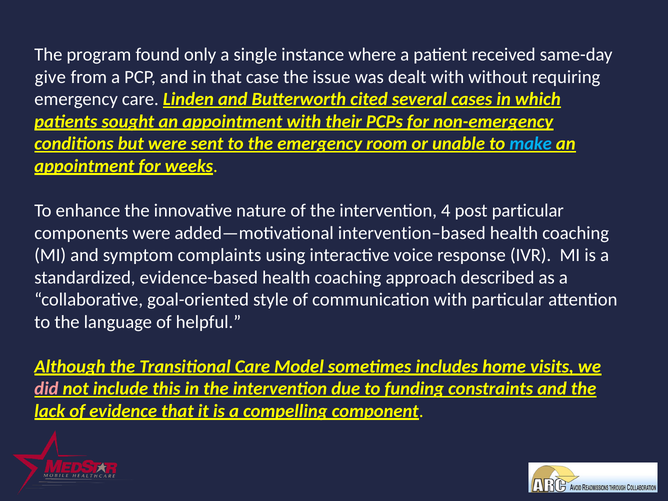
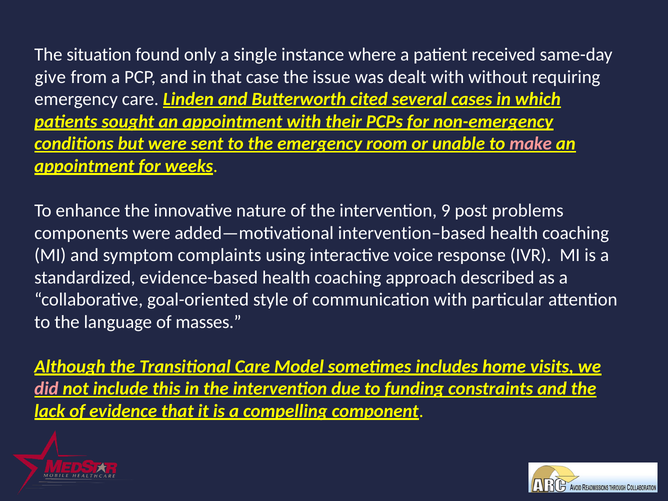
program: program -> situation
make colour: light blue -> pink
4: 4 -> 9
post particular: particular -> problems
helpful: helpful -> masses
